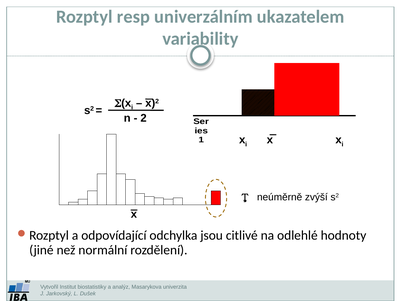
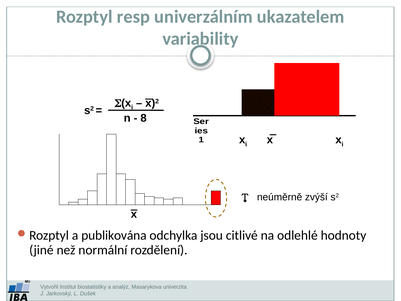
2: 2 -> 8
odpovídající: odpovídající -> publikována
